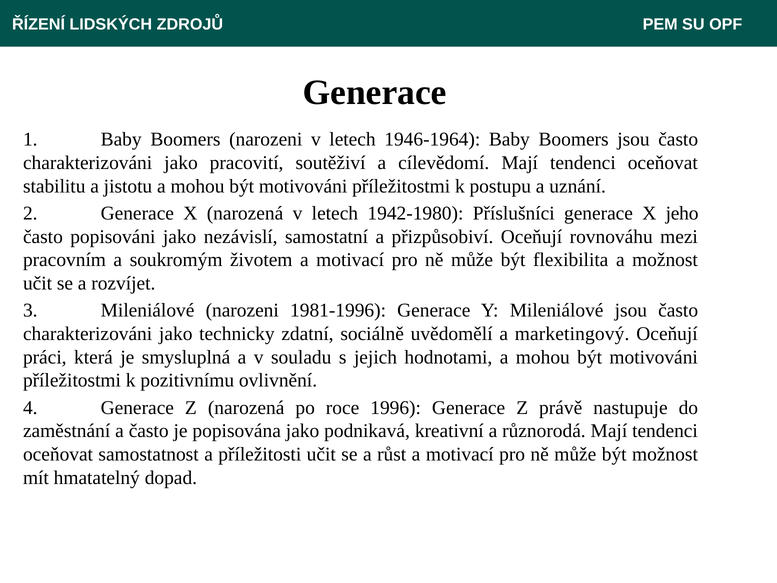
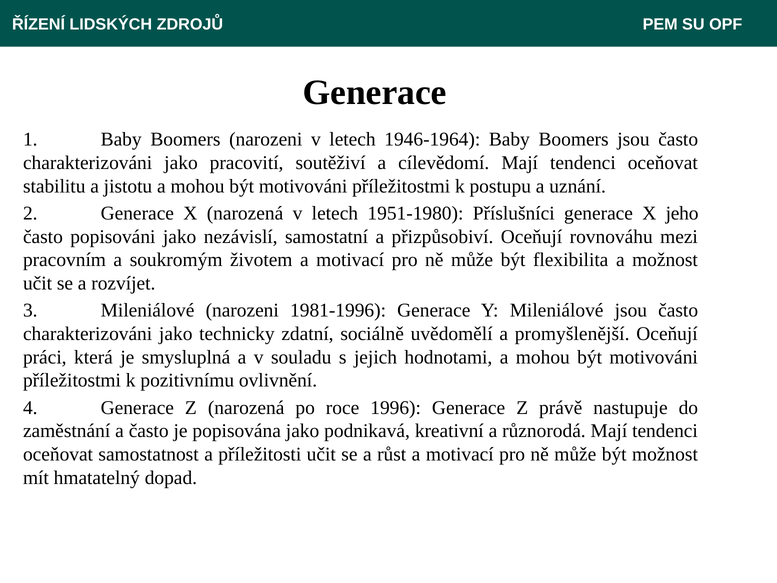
1942-1980: 1942-1980 -> 1951-1980
marketingový: marketingový -> promyšlenější
